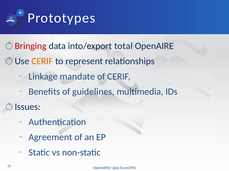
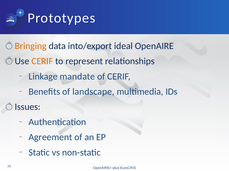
Bringing colour: red -> orange
total: total -> ideal
guidelines: guidelines -> landscape
